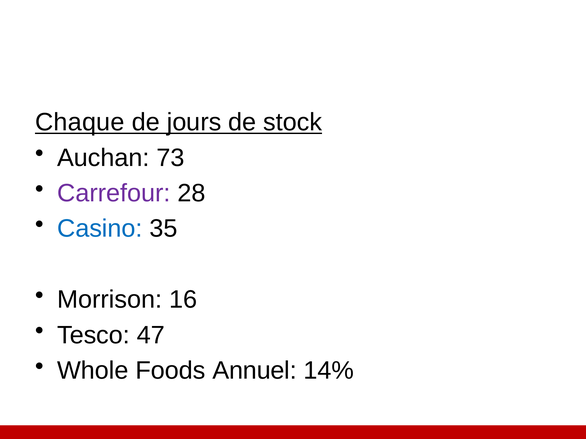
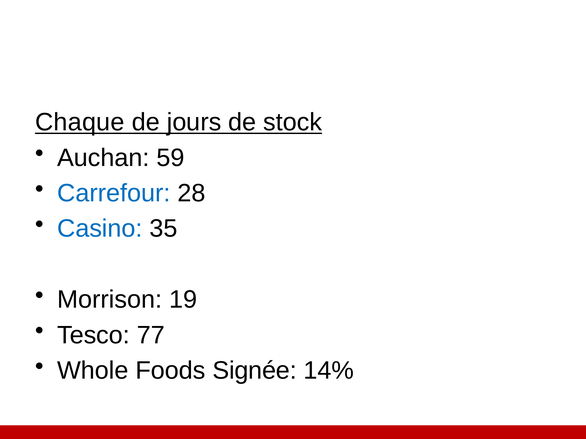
73: 73 -> 59
Carrefour colour: purple -> blue
16: 16 -> 19
47: 47 -> 77
Annuel: Annuel -> Signée
